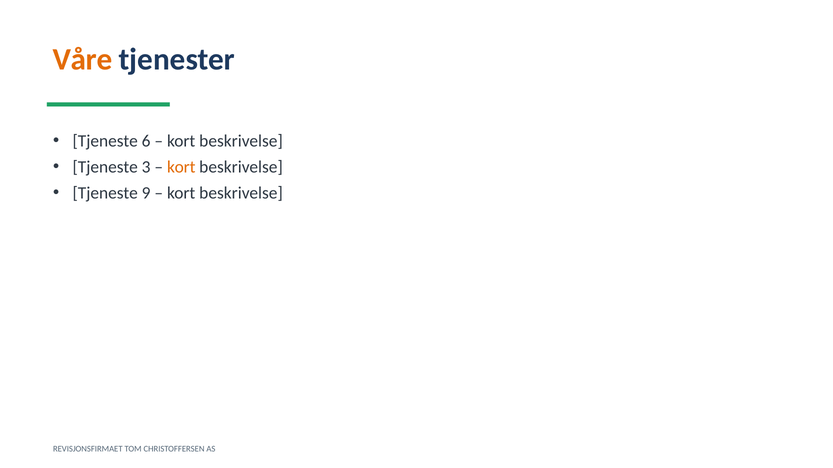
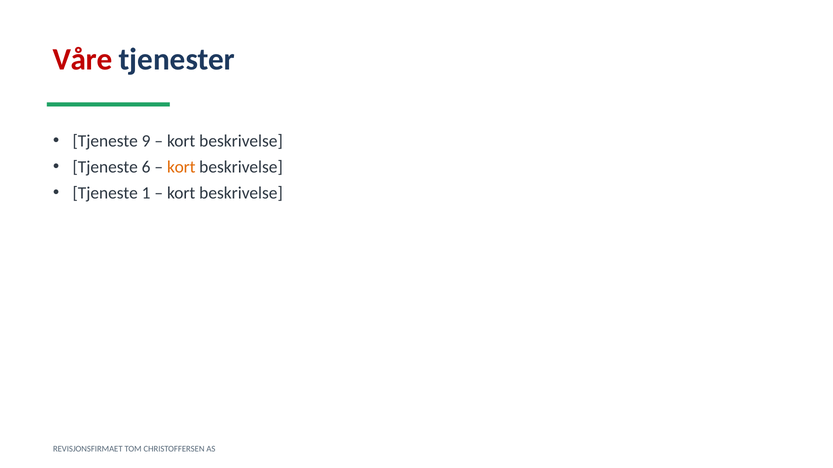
Våre colour: orange -> red
6: 6 -> 9
3: 3 -> 6
9: 9 -> 1
